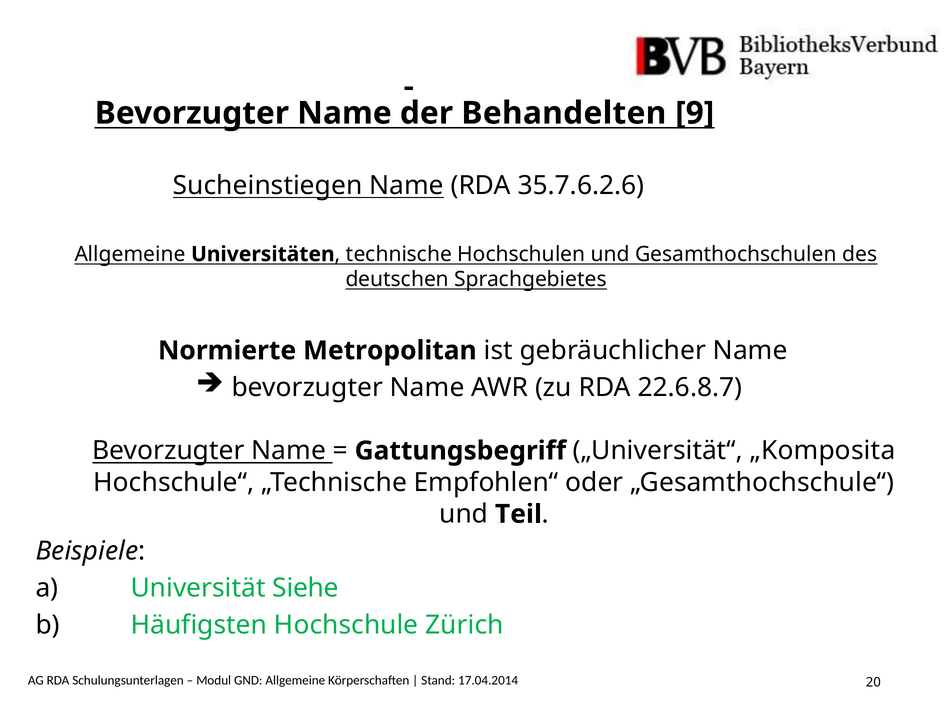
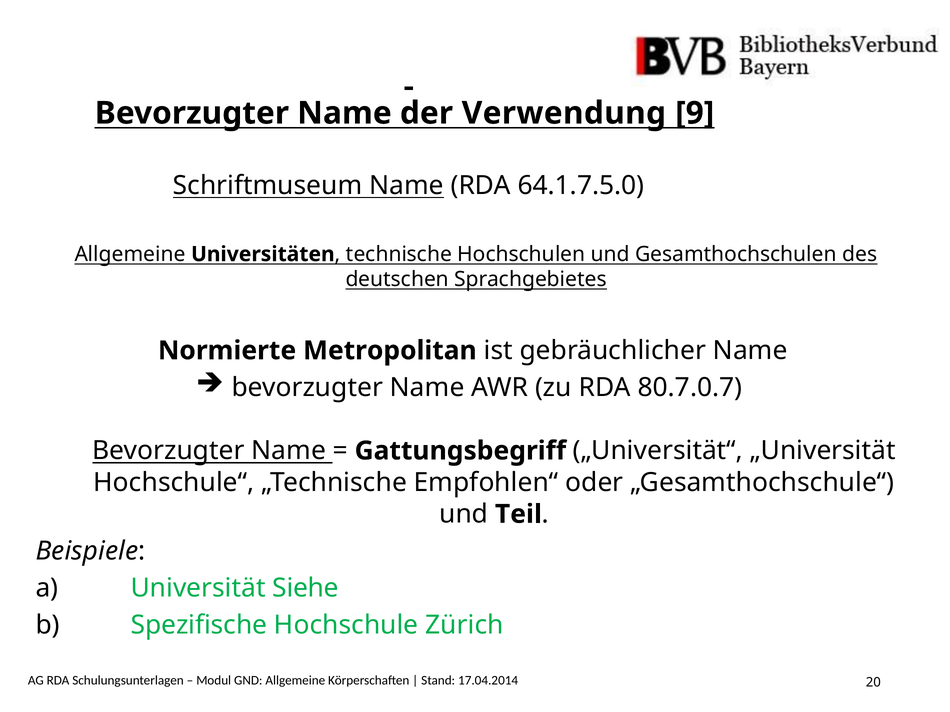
Behandelten: Behandelten -> Verwendung
Sucheinstiegen: Sucheinstiegen -> Schriftmuseum
35.7.6.2.6: 35.7.6.2.6 -> 64.1.7.5.0
22.6.8.7: 22.6.8.7 -> 80.7.0.7
„Komposita: „Komposita -> „Universität
Häufigsten: Häufigsten -> Spezifische
